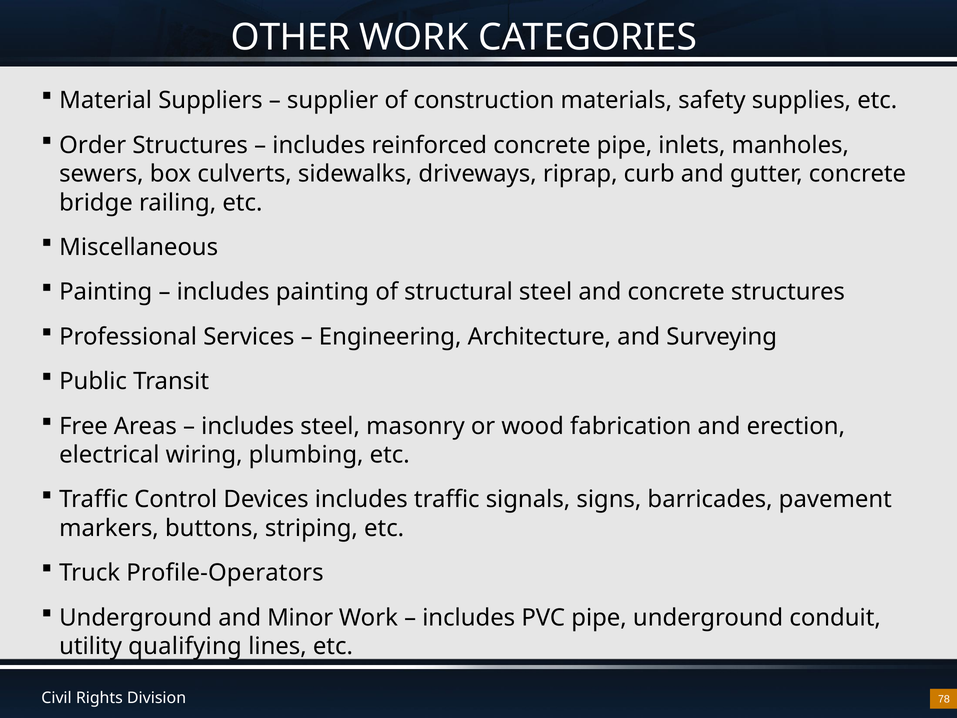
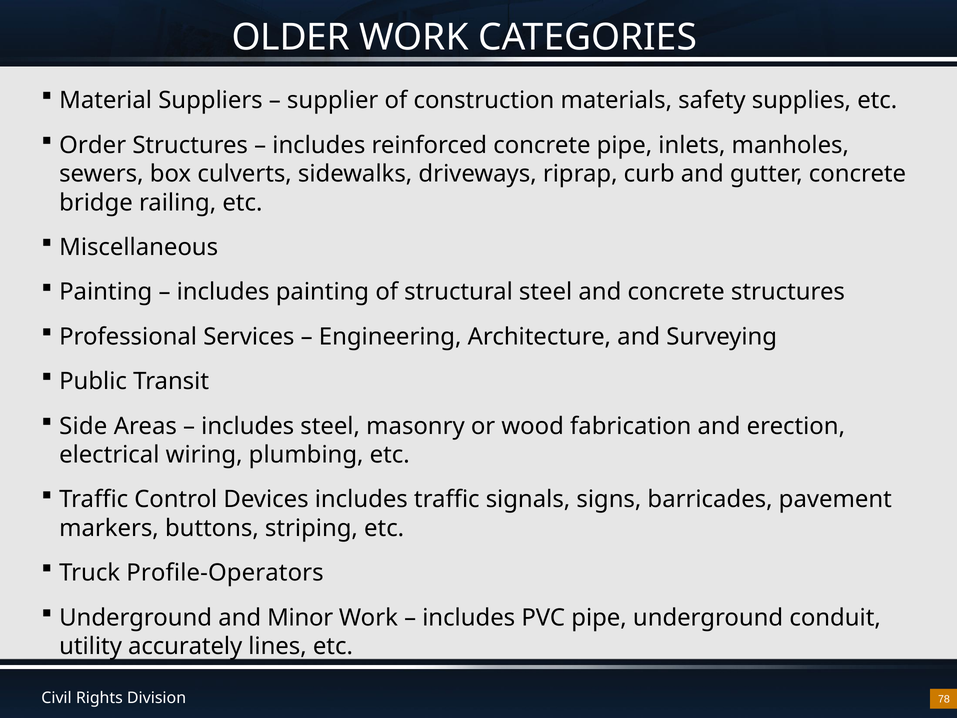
OTHER: OTHER -> OLDER
Free: Free -> Side
qualifying: qualifying -> accurately
